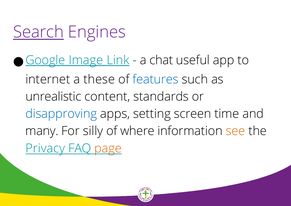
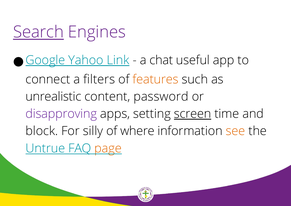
Image: Image -> Yahoo
internet: internet -> connect
these: these -> filters
features colour: blue -> orange
standards: standards -> password
disapproving colour: blue -> purple
screen underline: none -> present
many: many -> block
Privacy: Privacy -> Untrue
